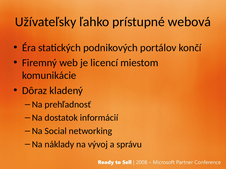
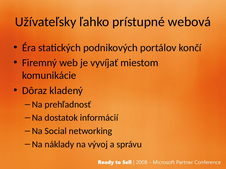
licencí: licencí -> vyvíjať
